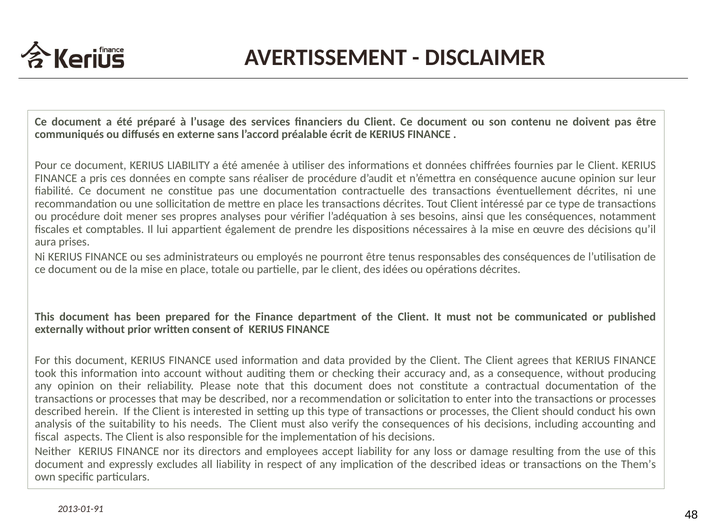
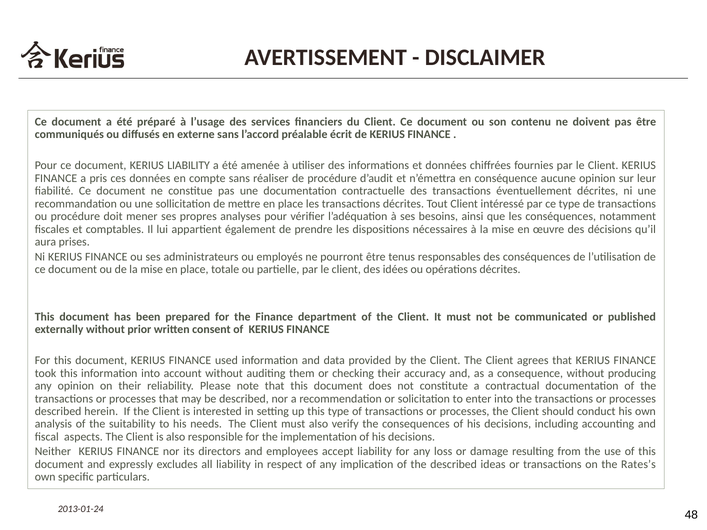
Them’s: Them’s -> Rates’s
2013-01-91: 2013-01-91 -> 2013-01-24
